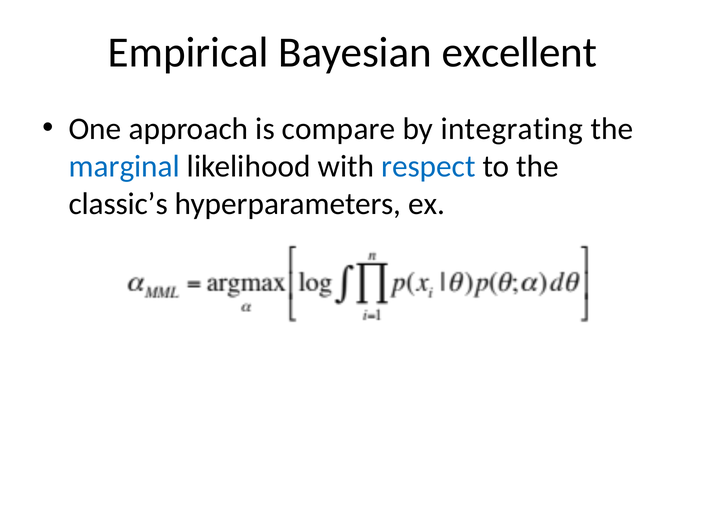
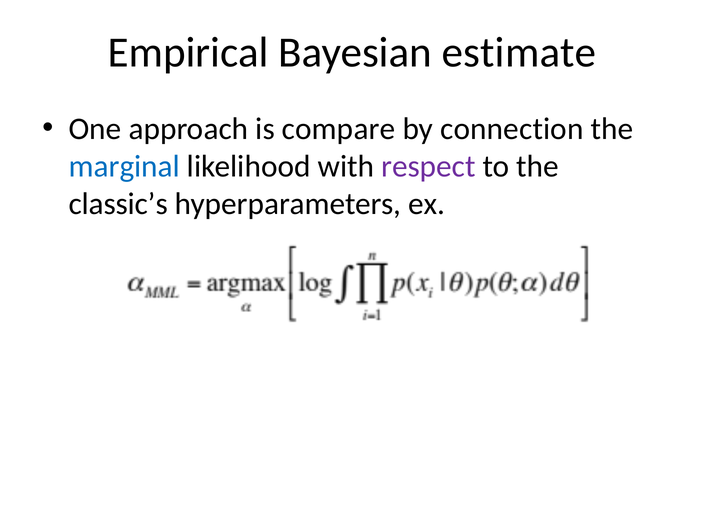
excellent: excellent -> estimate
integrating: integrating -> connection
respect colour: blue -> purple
